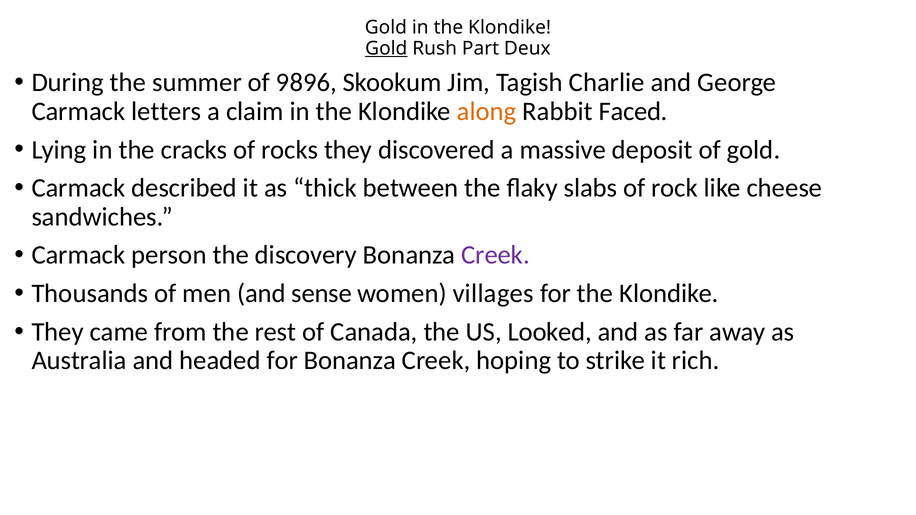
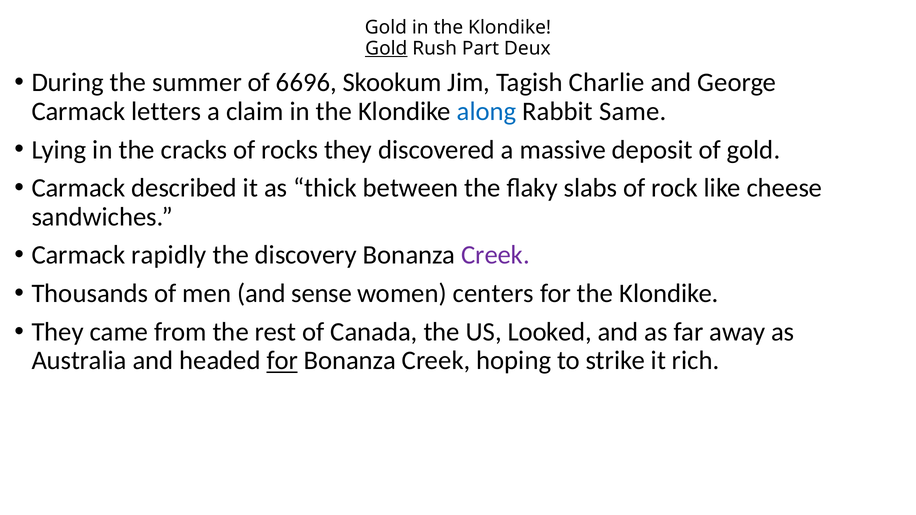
9896: 9896 -> 6696
along colour: orange -> blue
Faced: Faced -> Same
person: person -> rapidly
villages: villages -> centers
for at (282, 361) underline: none -> present
